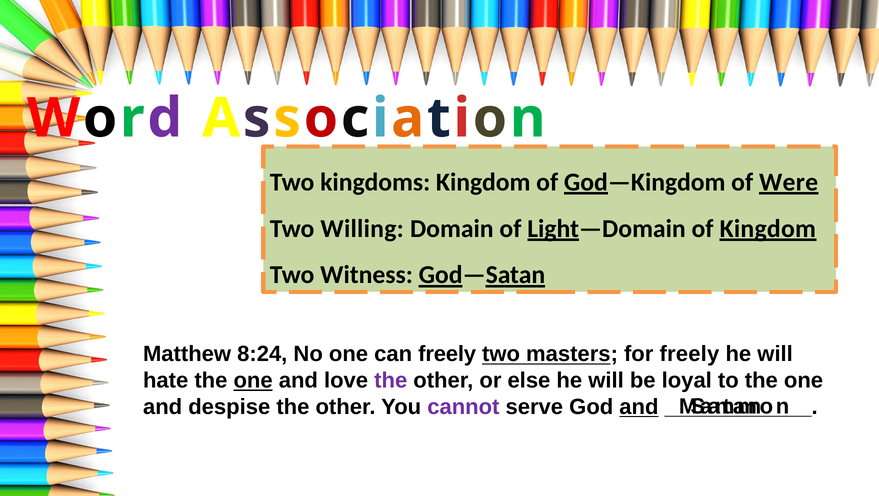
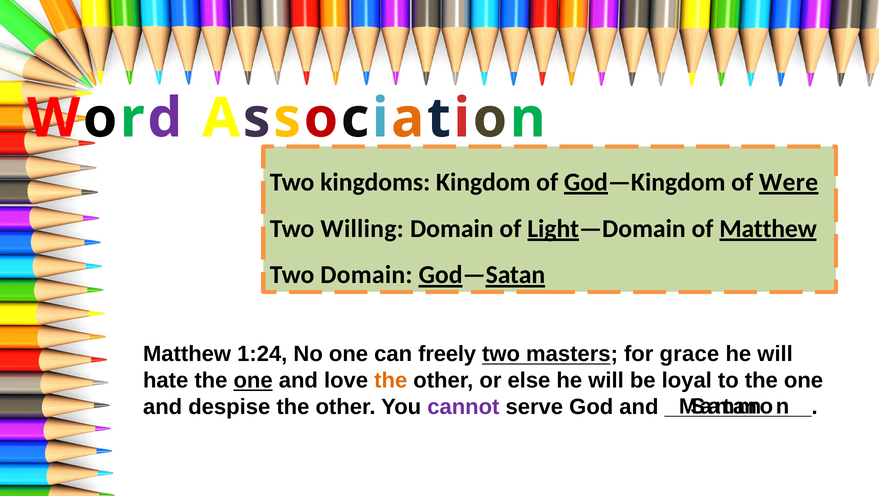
of Kingdom: Kingdom -> Matthew
Two Witness: Witness -> Domain
8:24: 8:24 -> 1:24
for freely: freely -> grace
the at (391, 380) colour: purple -> orange
and at (639, 407) underline: present -> none
